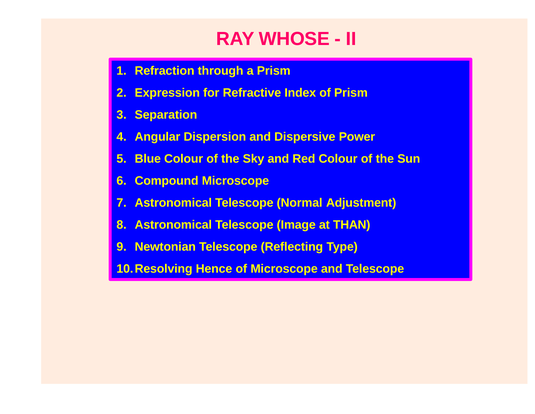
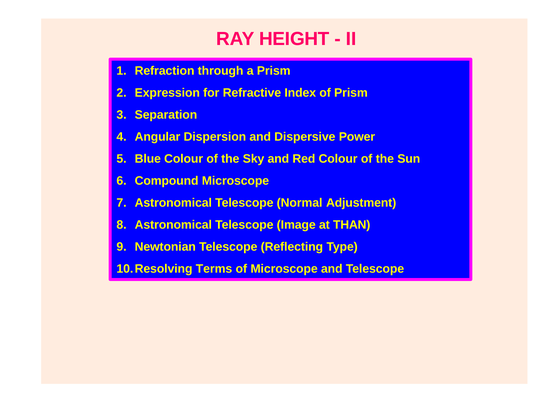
WHOSE: WHOSE -> HEIGHT
Hence: Hence -> Terms
